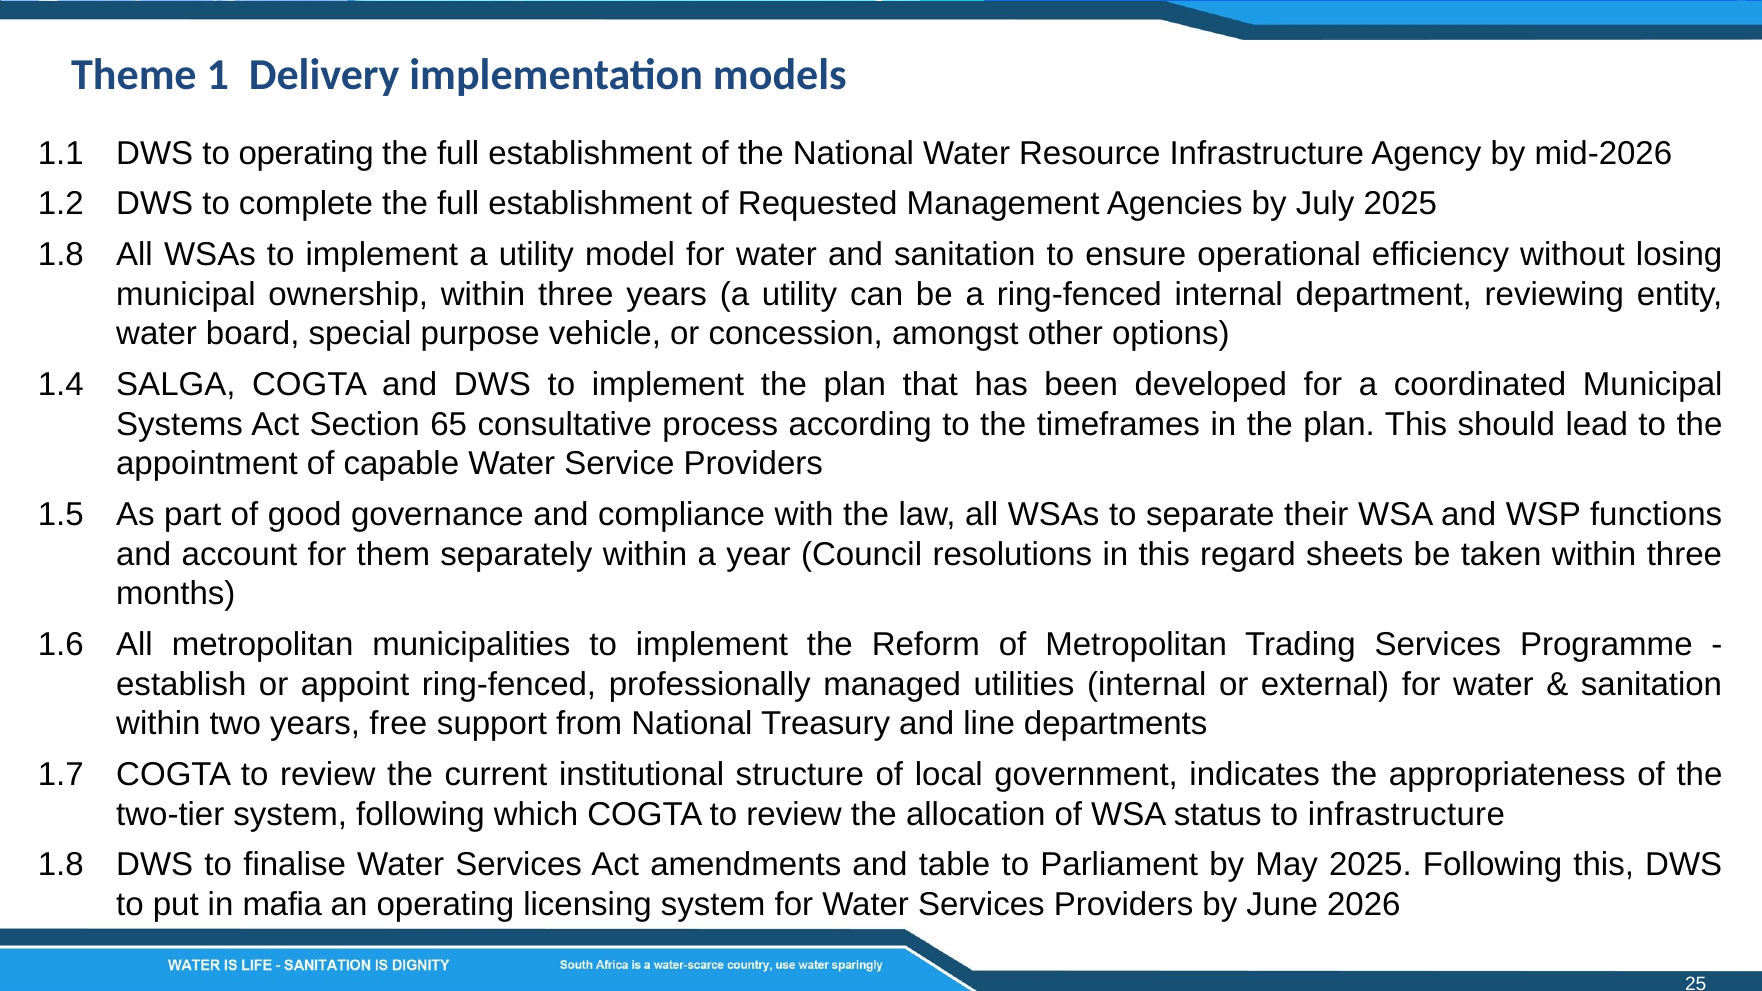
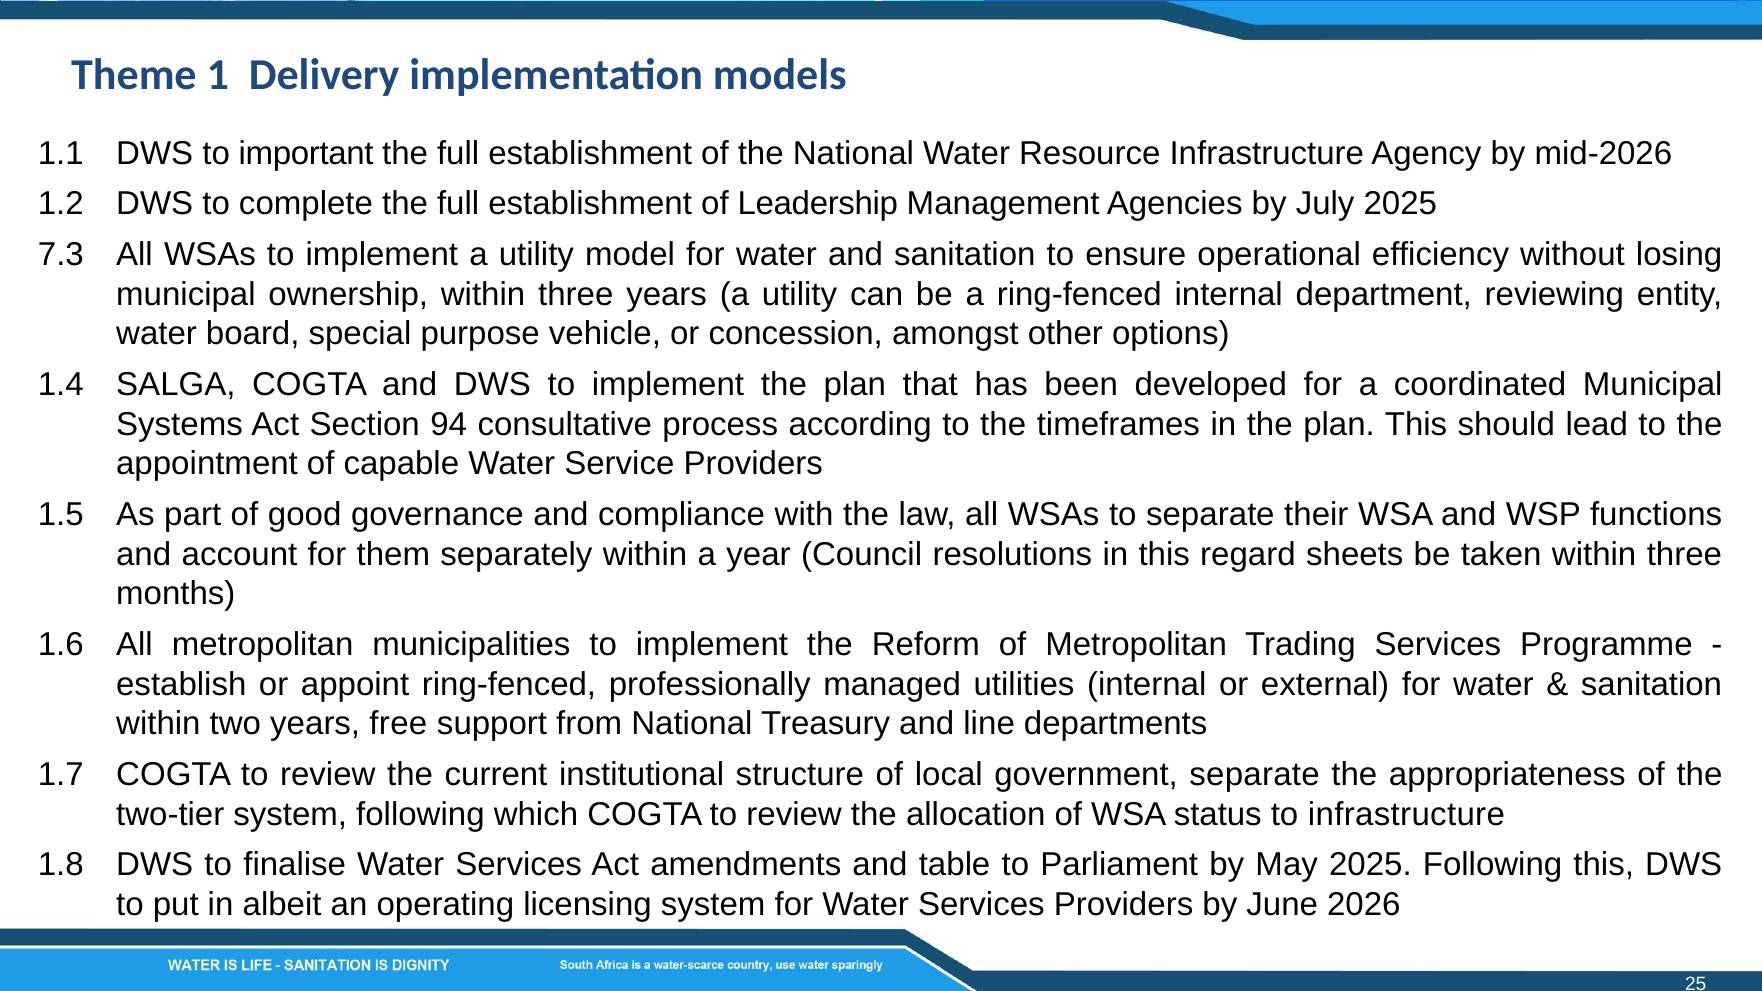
to operating: operating -> important
Requested: Requested -> Leadership
1.8 at (61, 255): 1.8 -> 7.3
65: 65 -> 94
government indicates: indicates -> separate
mafia: mafia -> albeit
